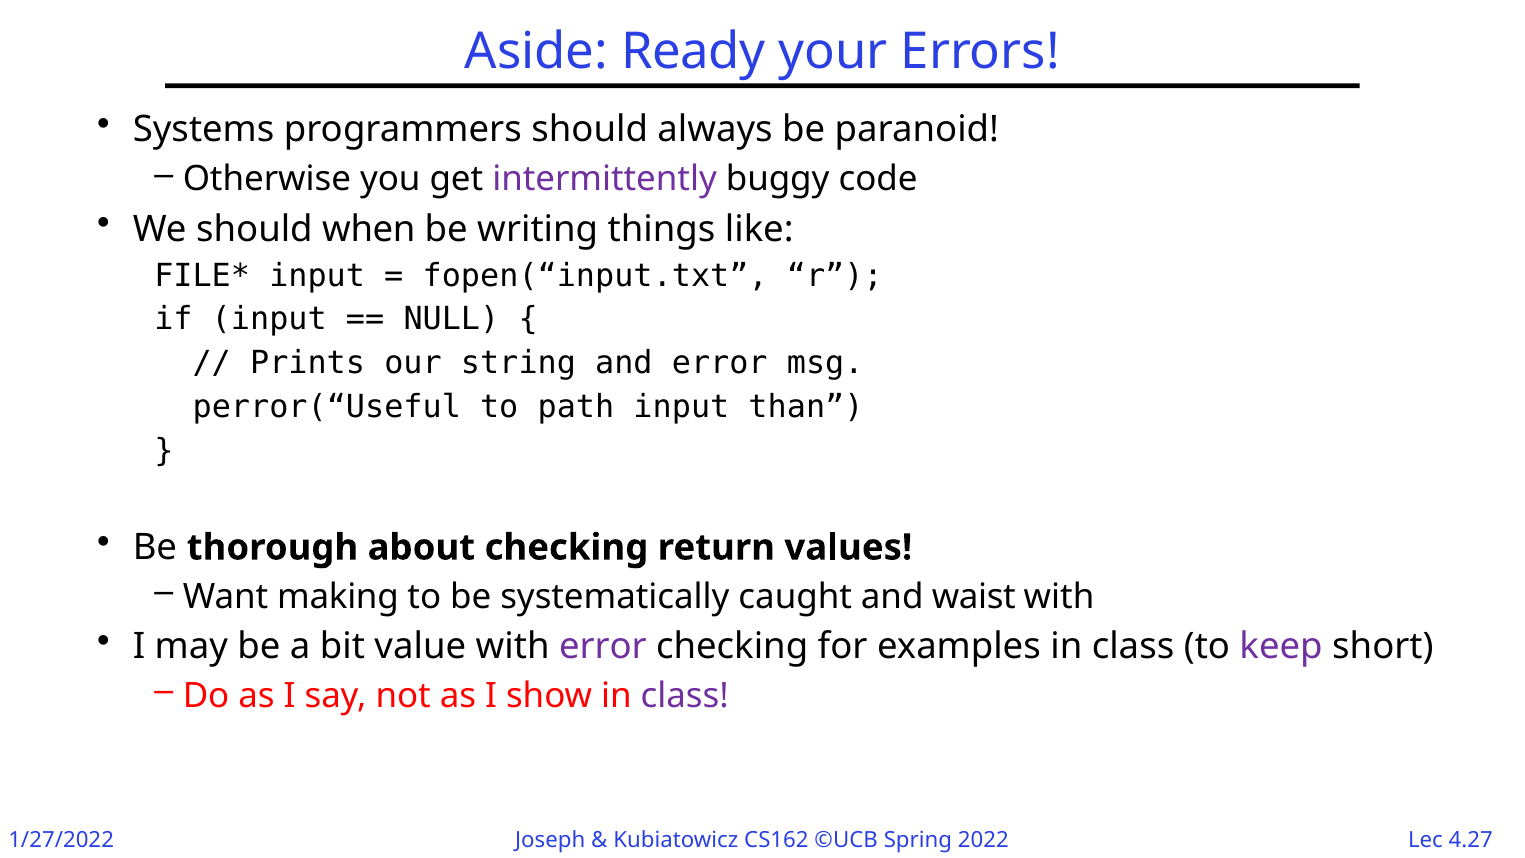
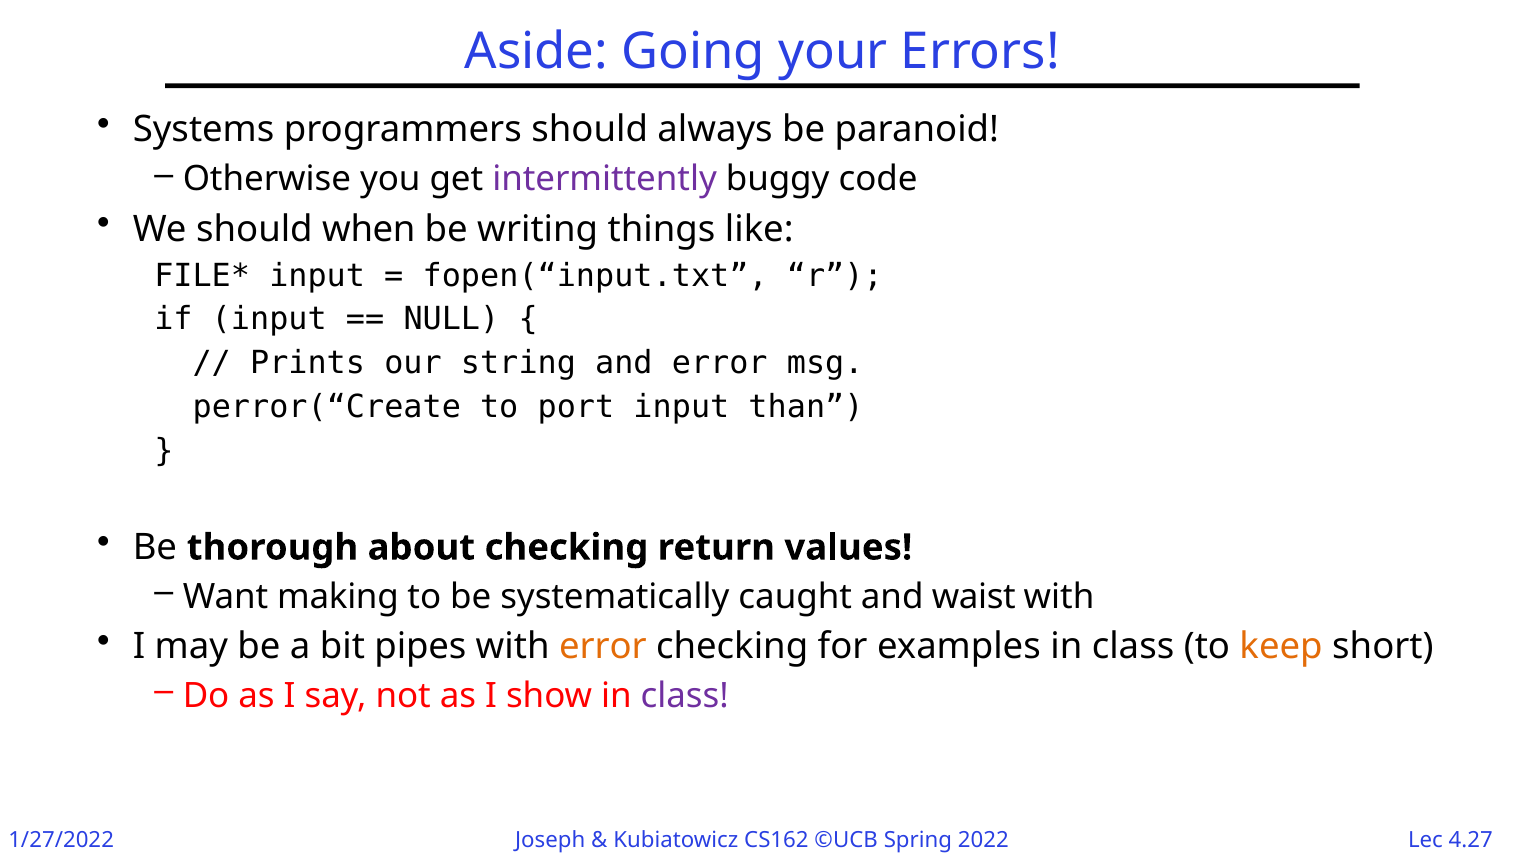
Ready: Ready -> Going
perror(“Useful: perror(“Useful -> perror(“Create
path: path -> port
value: value -> pipes
error at (603, 646) colour: purple -> orange
keep colour: purple -> orange
